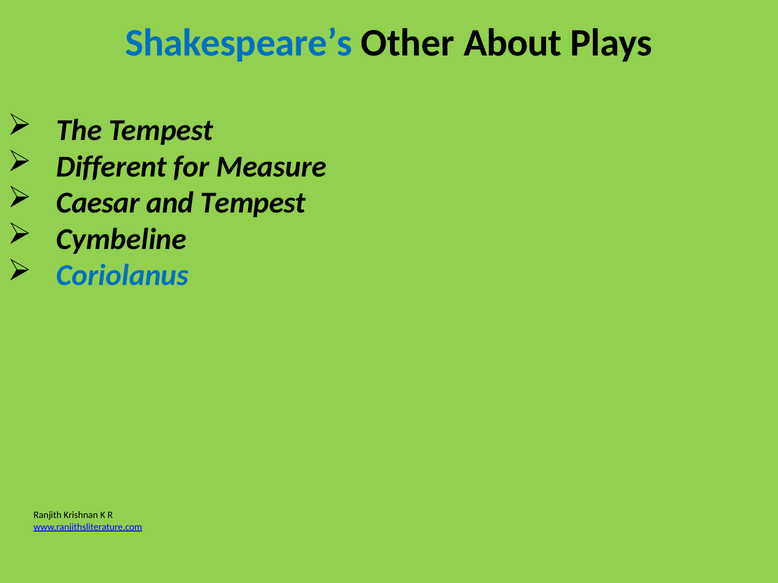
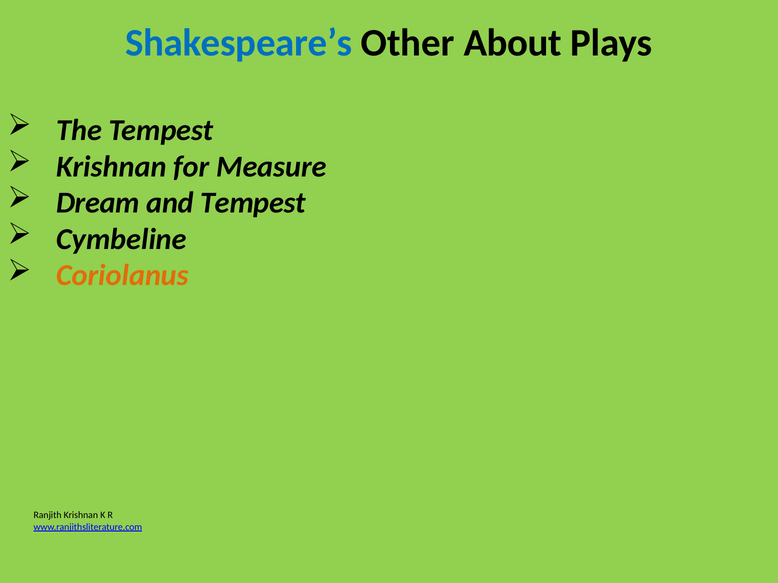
Different at (112, 167): Different -> Krishnan
Caesar: Caesar -> Dream
Coriolanus colour: blue -> orange
